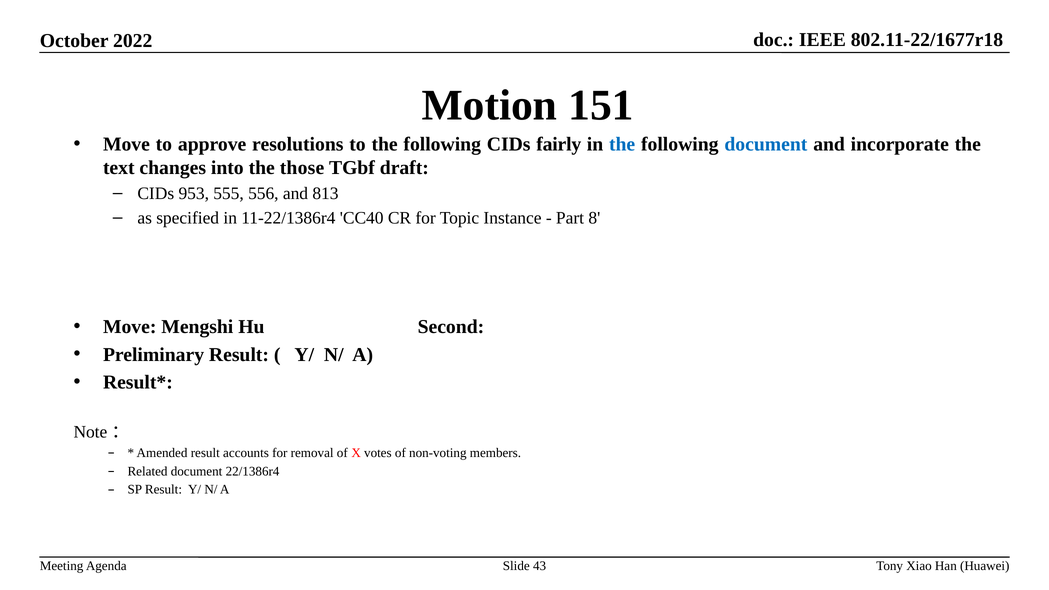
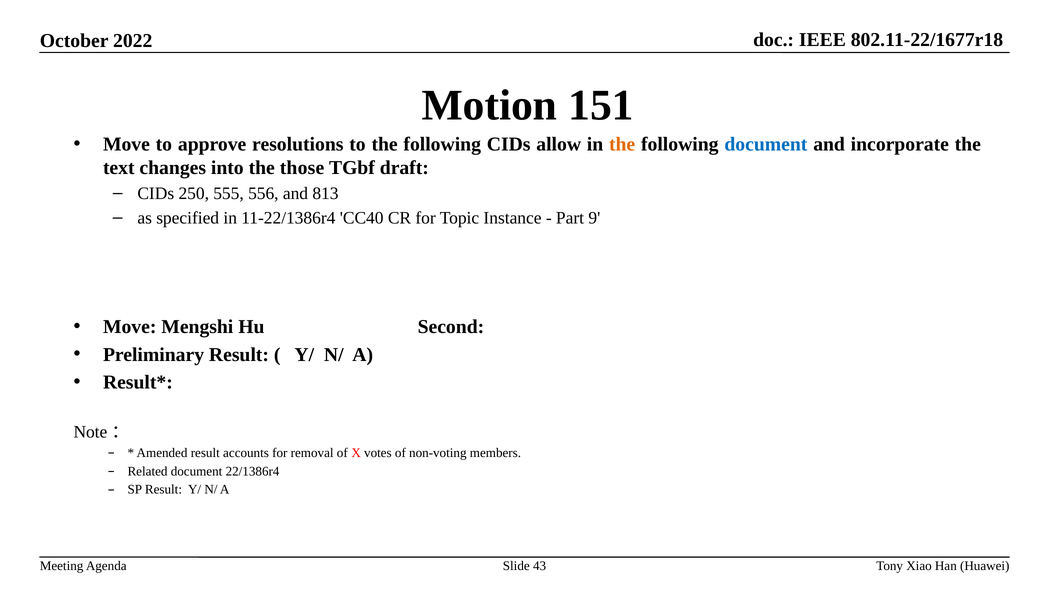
fairly: fairly -> allow
the at (622, 144) colour: blue -> orange
953: 953 -> 250
8: 8 -> 9
